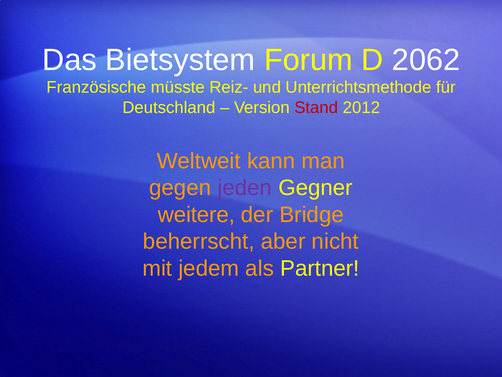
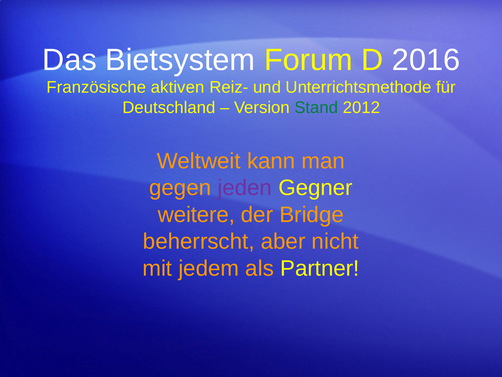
2062: 2062 -> 2016
müsste: müsste -> aktiven
Stand colour: red -> green
